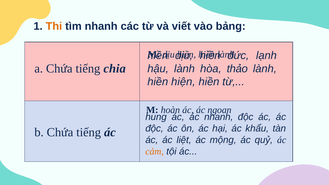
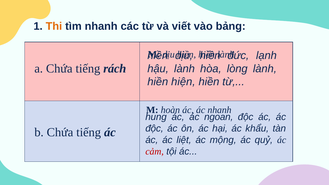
chia: chia -> rách
thảo: thảo -> lòng
ác ngoan: ngoan -> nhanh
ác nhanh: nhanh -> ngoan
cảm colour: orange -> red
